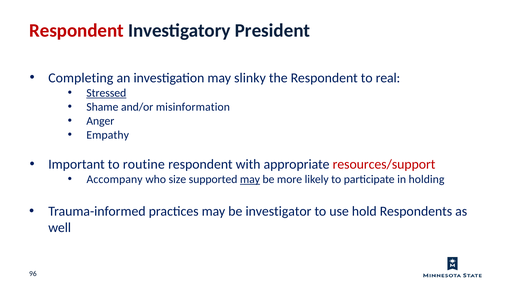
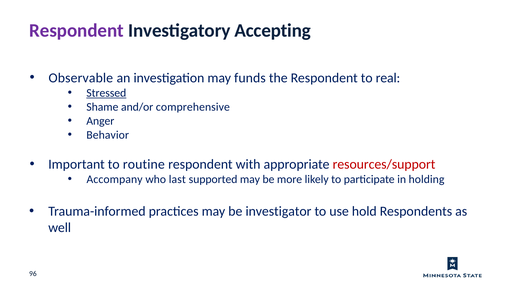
Respondent at (77, 31) colour: red -> purple
President: President -> Accepting
Completing: Completing -> Observable
slinky: slinky -> funds
misinformation: misinformation -> comprehensive
Empathy: Empathy -> Behavior
size: size -> last
may at (250, 179) underline: present -> none
